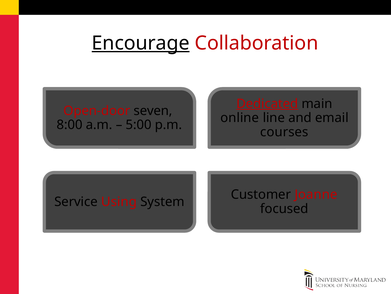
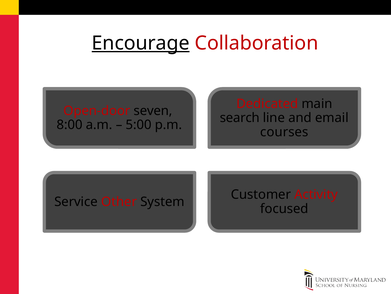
Dedicated underline: present -> none
online: online -> search
Joanne: Joanne -> Activity
Using: Using -> Other
